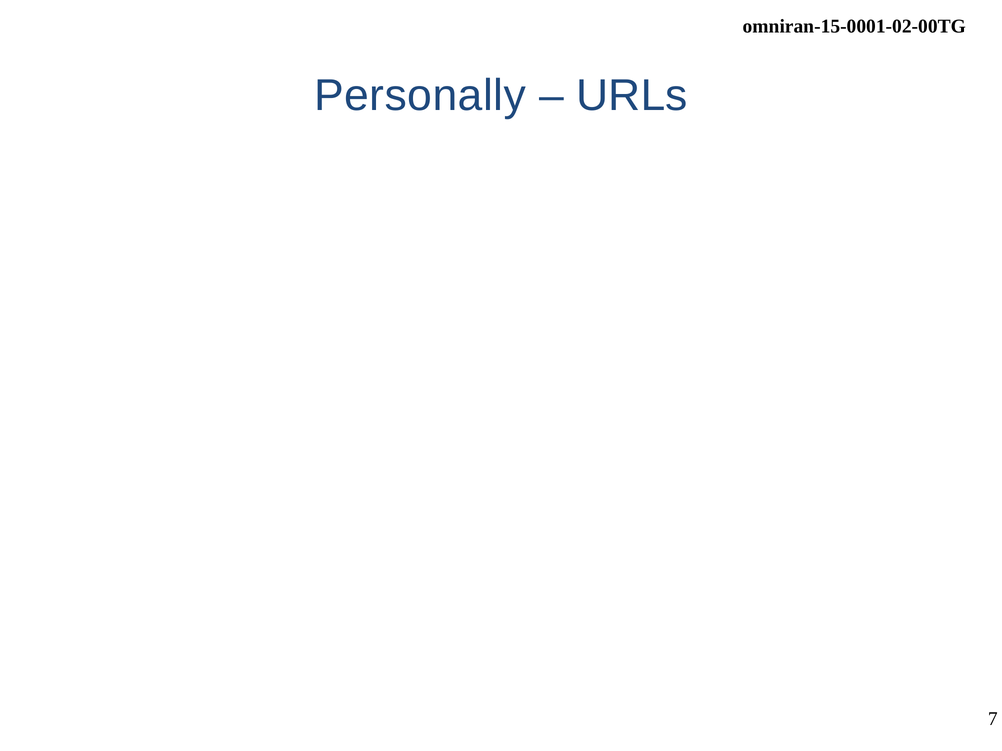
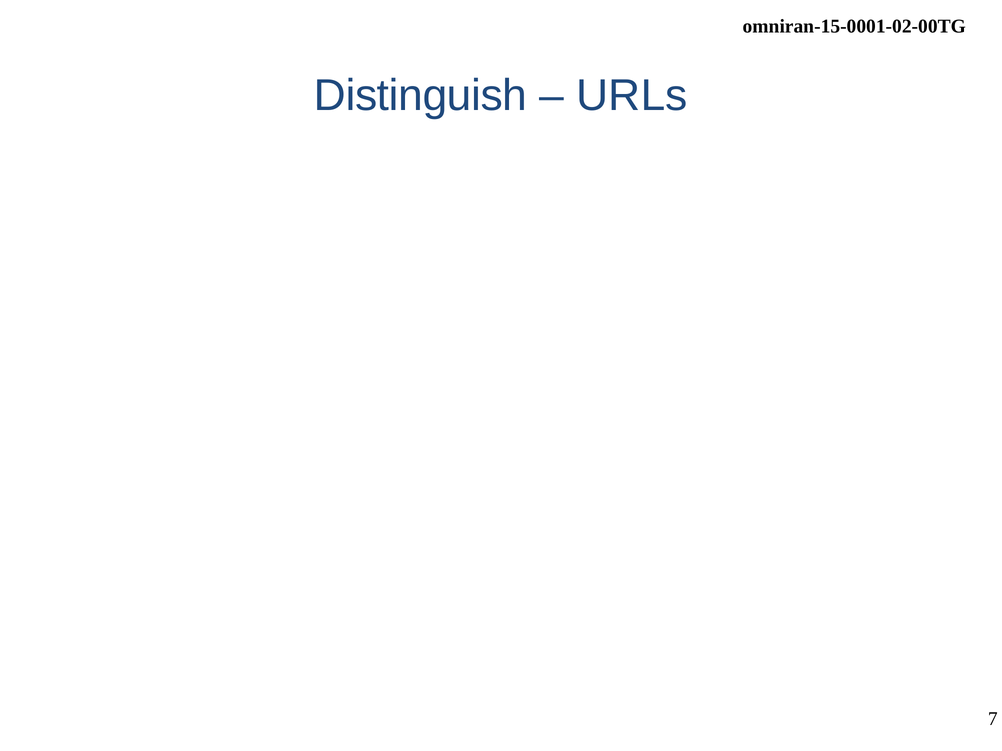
Personally: Personally -> Distinguish
